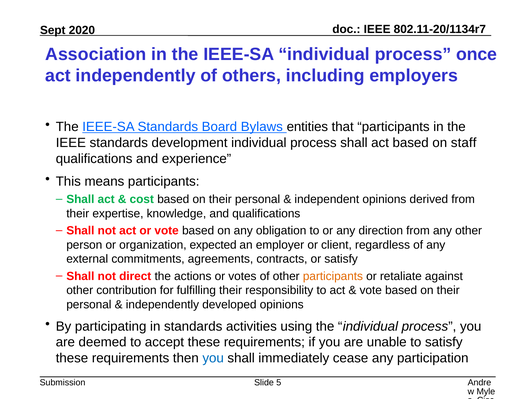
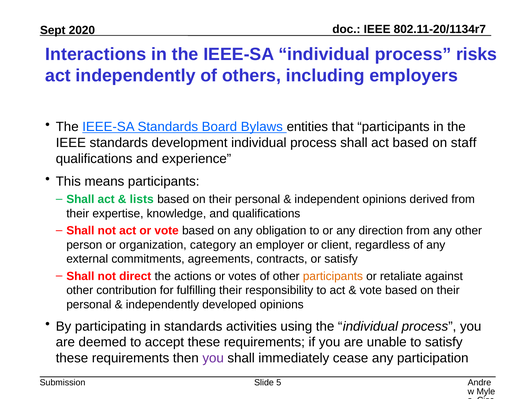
Association: Association -> Interactions
once: once -> risks
cost: cost -> lists
expected: expected -> category
you at (213, 358) colour: blue -> purple
